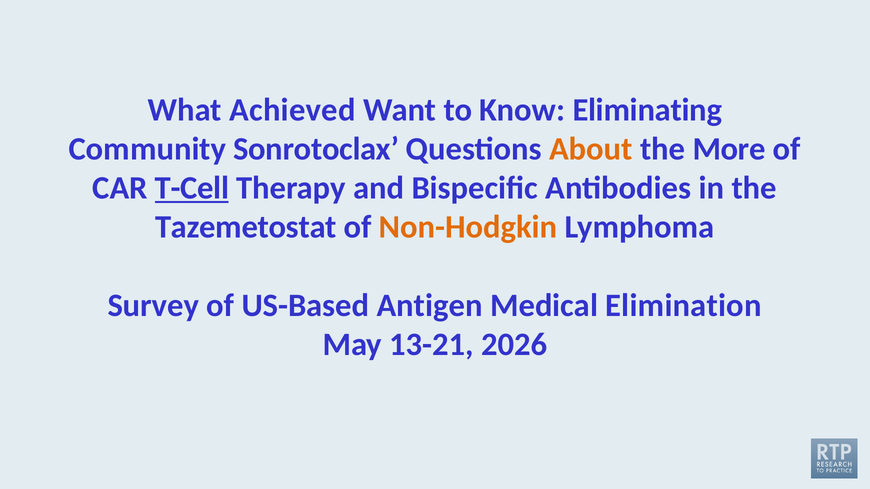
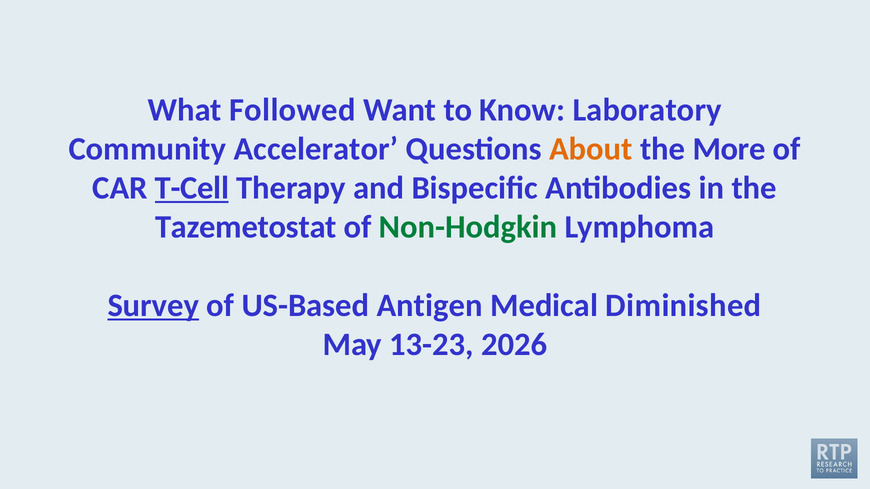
Achieved: Achieved -> Followed
Eliminating: Eliminating -> Laboratory
Sonrotoclax: Sonrotoclax -> Accelerator
Non-Hodgkin colour: orange -> green
Survey underline: none -> present
Elimination: Elimination -> Diminished
13-21: 13-21 -> 13-23
